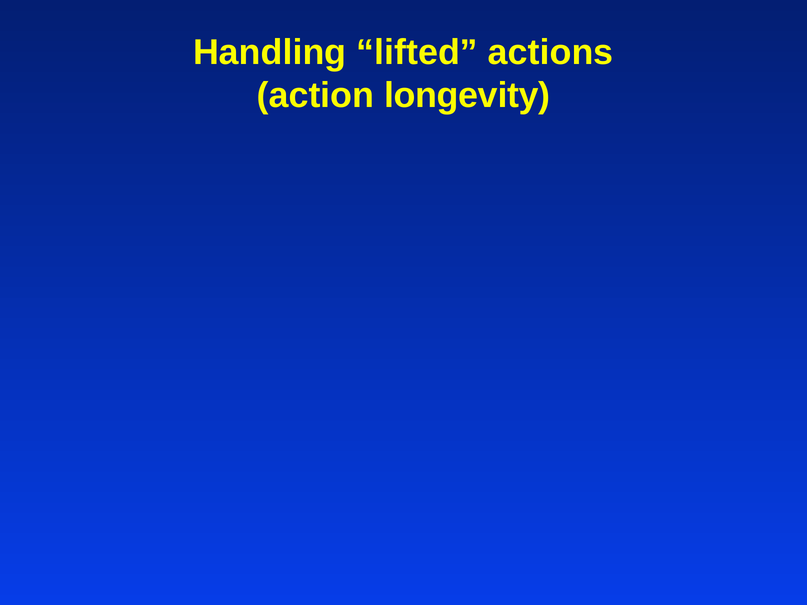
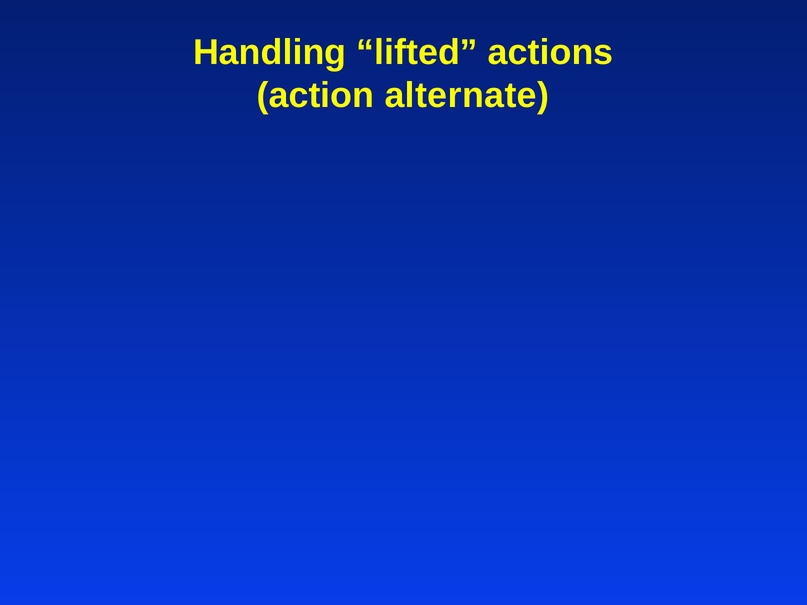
longevity: longevity -> alternate
